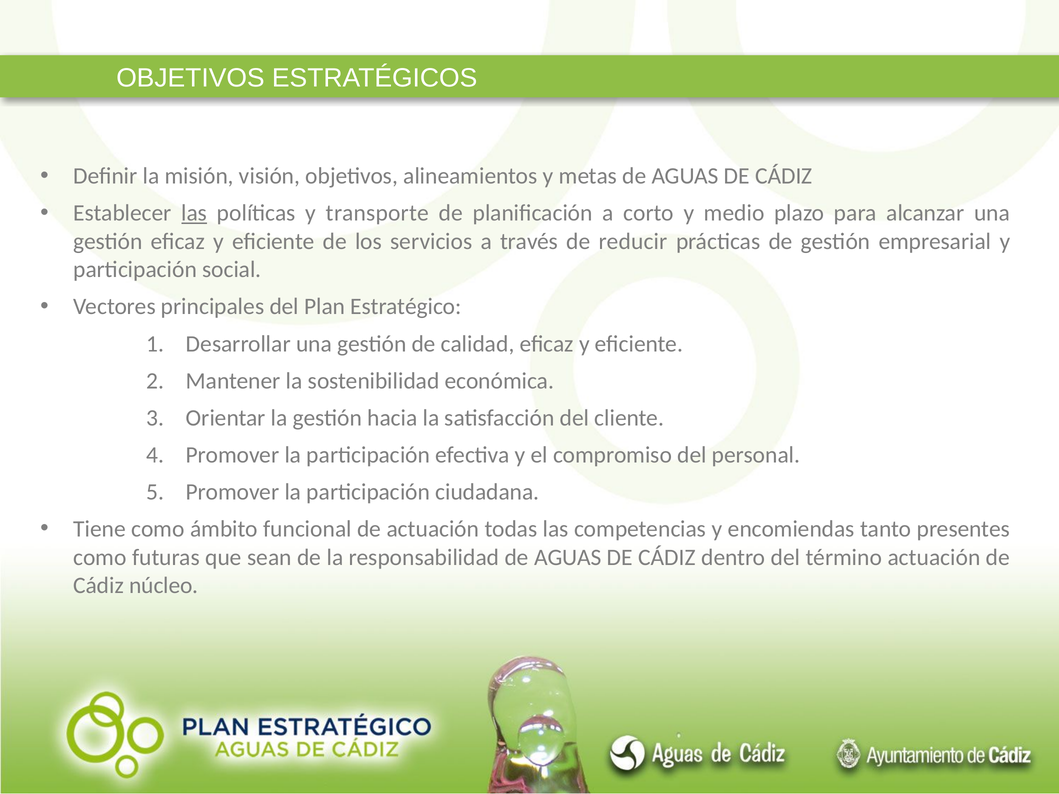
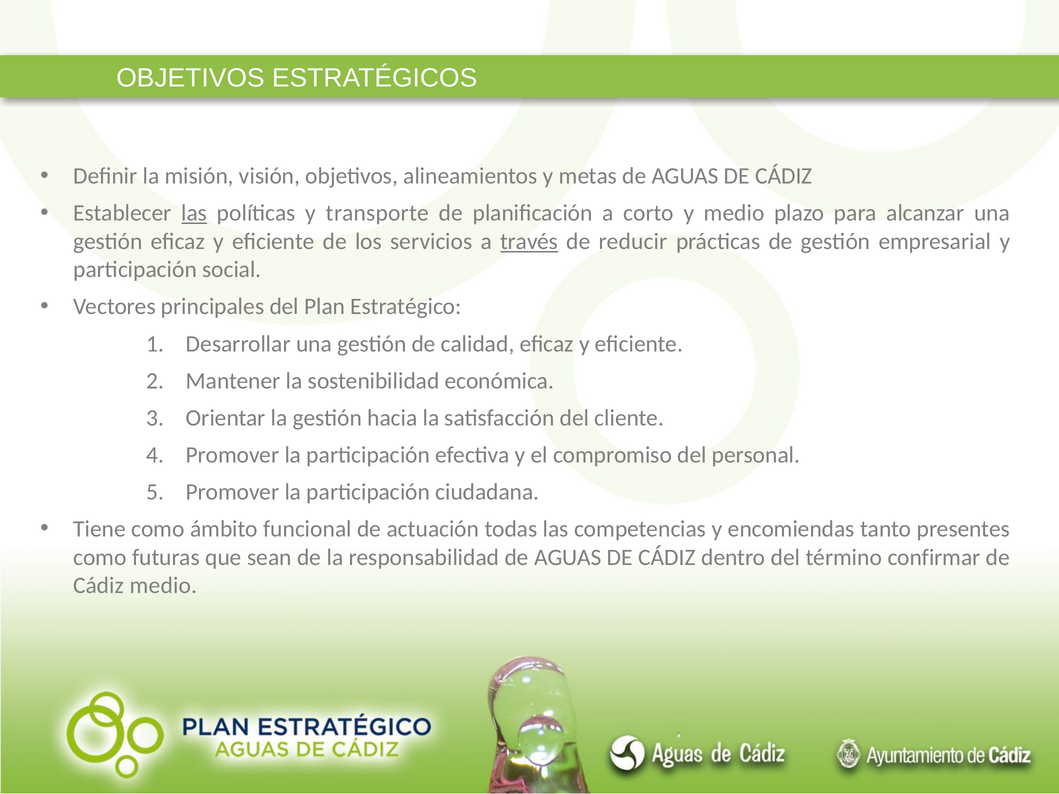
través underline: none -> present
término actuación: actuación -> confirmar
Cádiz núcleo: núcleo -> medio
